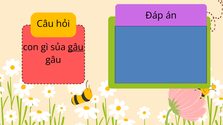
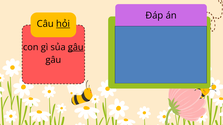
hỏi underline: none -> present
